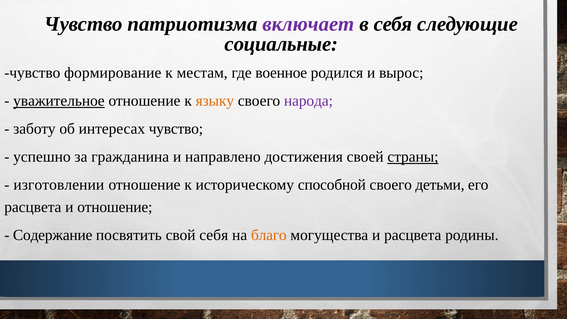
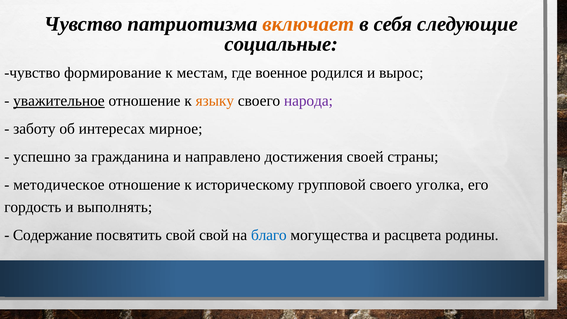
включает colour: purple -> orange
интересах чувство: чувство -> мирное
страны underline: present -> none
изготовлении: изготовлении -> методическое
способной: способной -> групповой
детьми: детьми -> уголка
расцвета at (33, 207): расцвета -> гордость
и отношение: отношение -> выполнять
свой себя: себя -> свой
благо colour: orange -> blue
